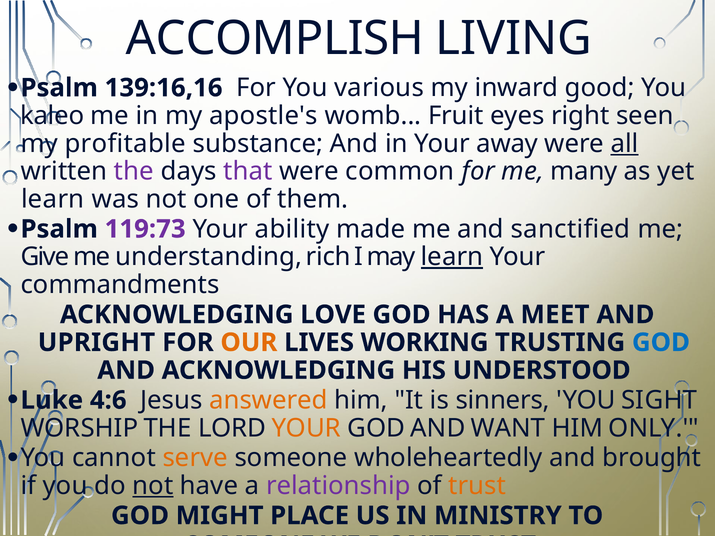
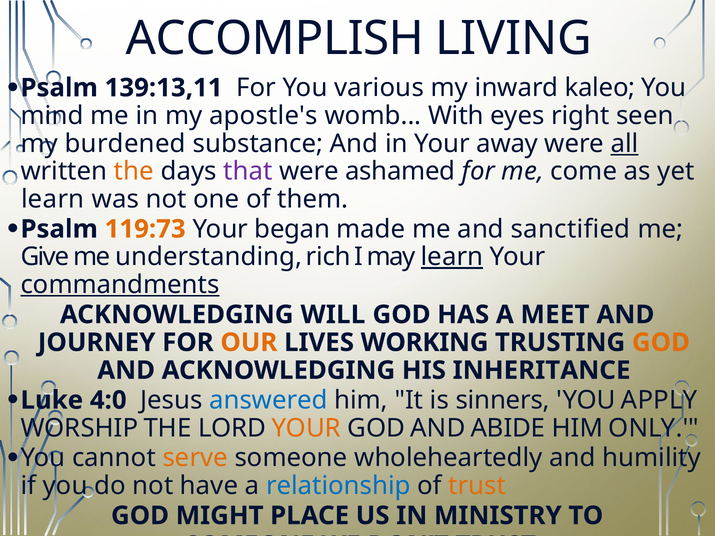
139:16,16: 139:16,16 -> 139:13,11
good: good -> kaleo
kaleo: kaleo -> mind
Fruit: Fruit -> With
profitable: profitable -> burdened
the at (134, 171) colour: purple -> orange
common: common -> ashamed
many: many -> come
119:73 colour: purple -> orange
ability: ability -> began
commandments underline: none -> present
LOVE: LOVE -> WILL
UPRIGHT: UPRIGHT -> JOURNEY
GOD at (661, 343) colour: blue -> orange
UNDERSTOOD: UNDERSTOOD -> INHERITANCE
4:6: 4:6 -> 4:0
answered colour: orange -> blue
SIGHT: SIGHT -> APPLY
WANT: WANT -> ABIDE
brought: brought -> humility
not at (153, 486) underline: present -> none
relationship colour: purple -> blue
